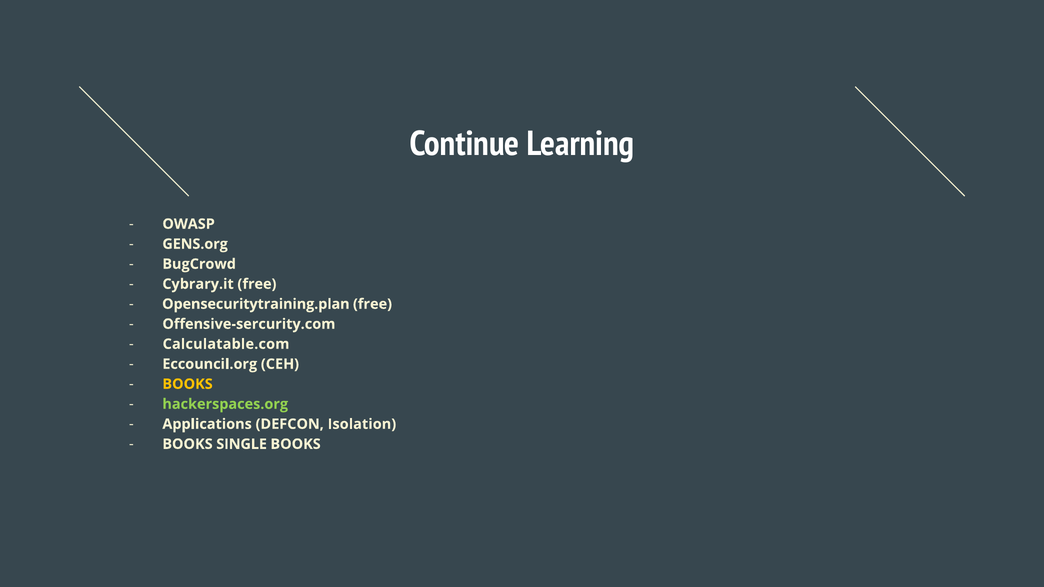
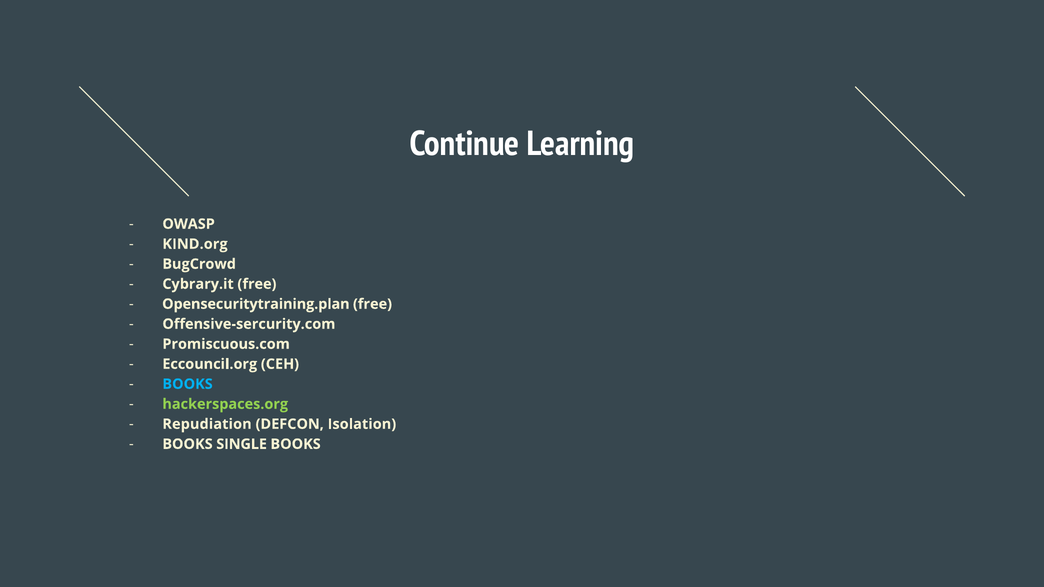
GENS.org: GENS.org -> KIND.org
Calculatable.com: Calculatable.com -> Promiscuous.com
BOOKS at (188, 384) colour: yellow -> light blue
Applications: Applications -> Repudiation
